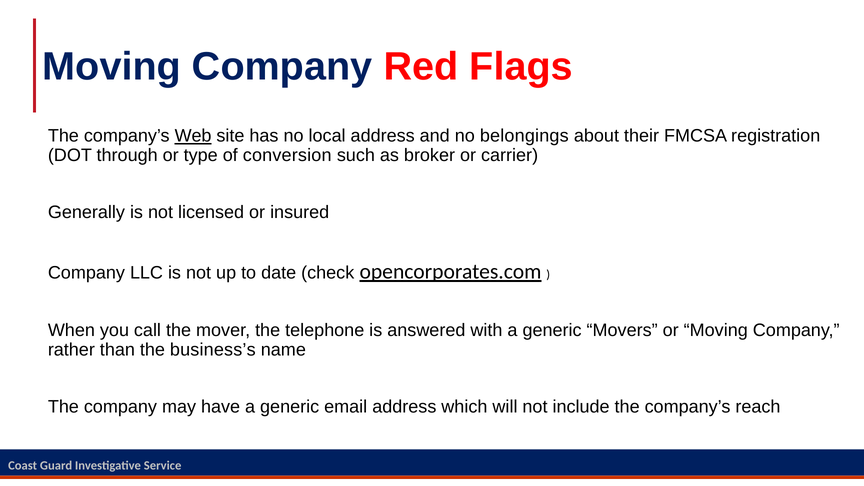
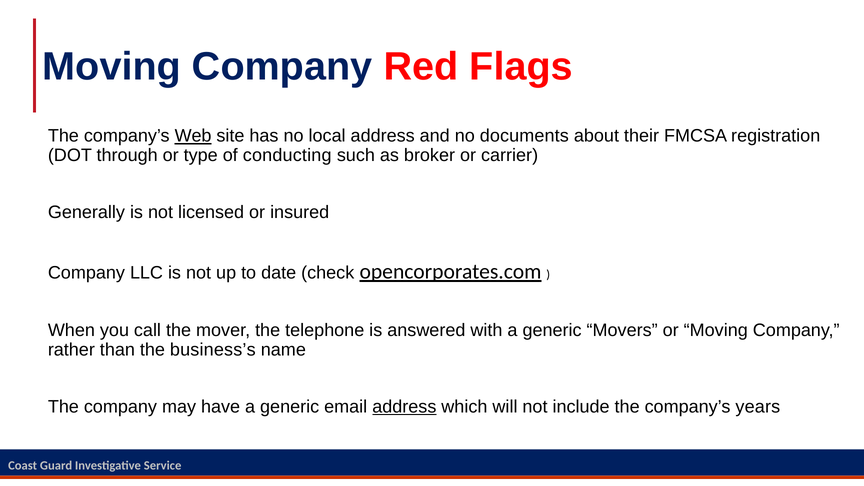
belongings: belongings -> documents
conversion: conversion -> conducting
address at (404, 407) underline: none -> present
reach: reach -> years
